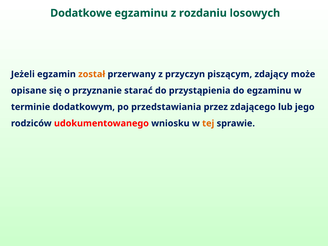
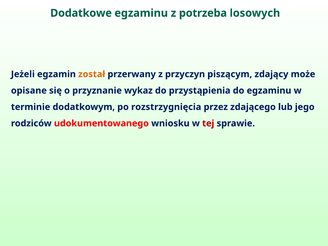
rozdaniu: rozdaniu -> potrzeba
starać: starać -> wykaz
przedstawiania: przedstawiania -> rozstrzygnięcia
tej colour: orange -> red
